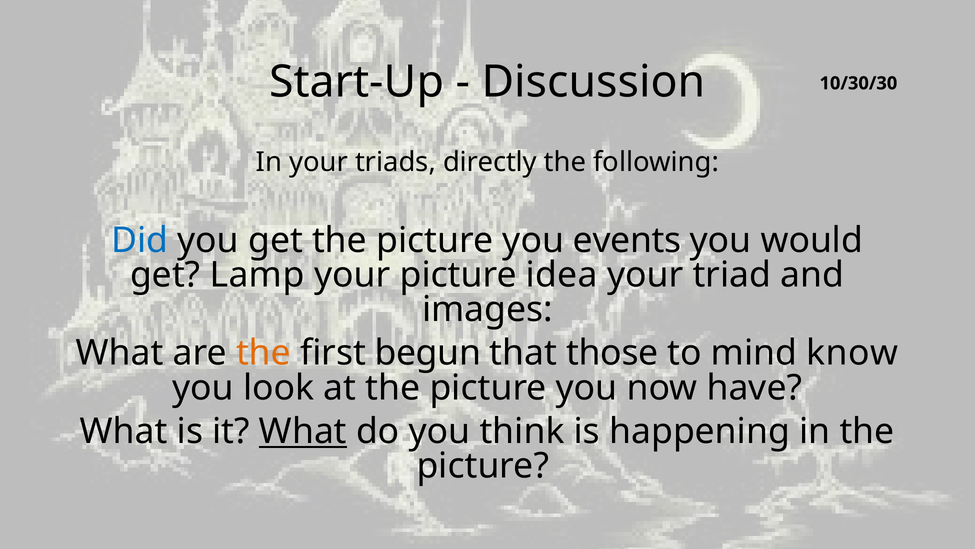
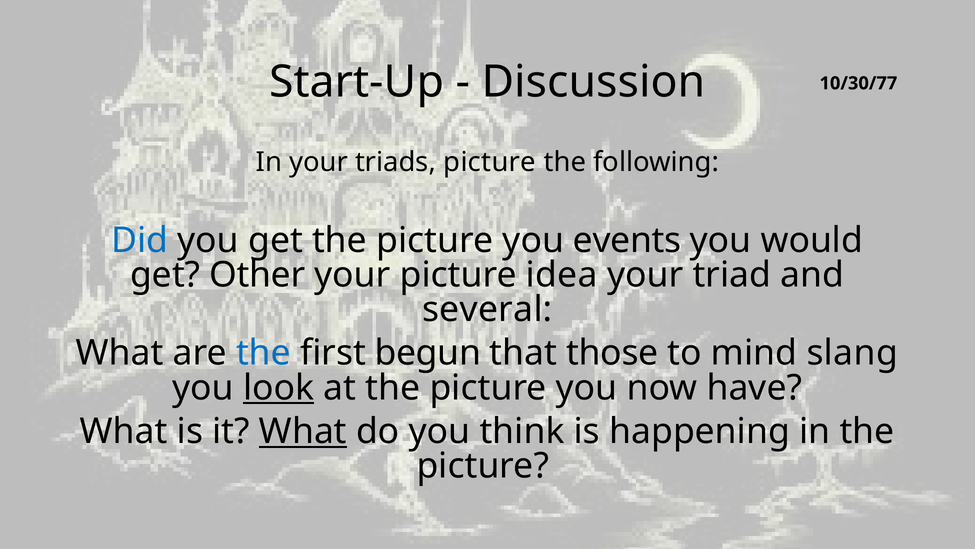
10/30/30: 10/30/30 -> 10/30/77
triads directly: directly -> picture
Lamp: Lamp -> Other
images: images -> several
the at (264, 353) colour: orange -> blue
know: know -> slang
look underline: none -> present
